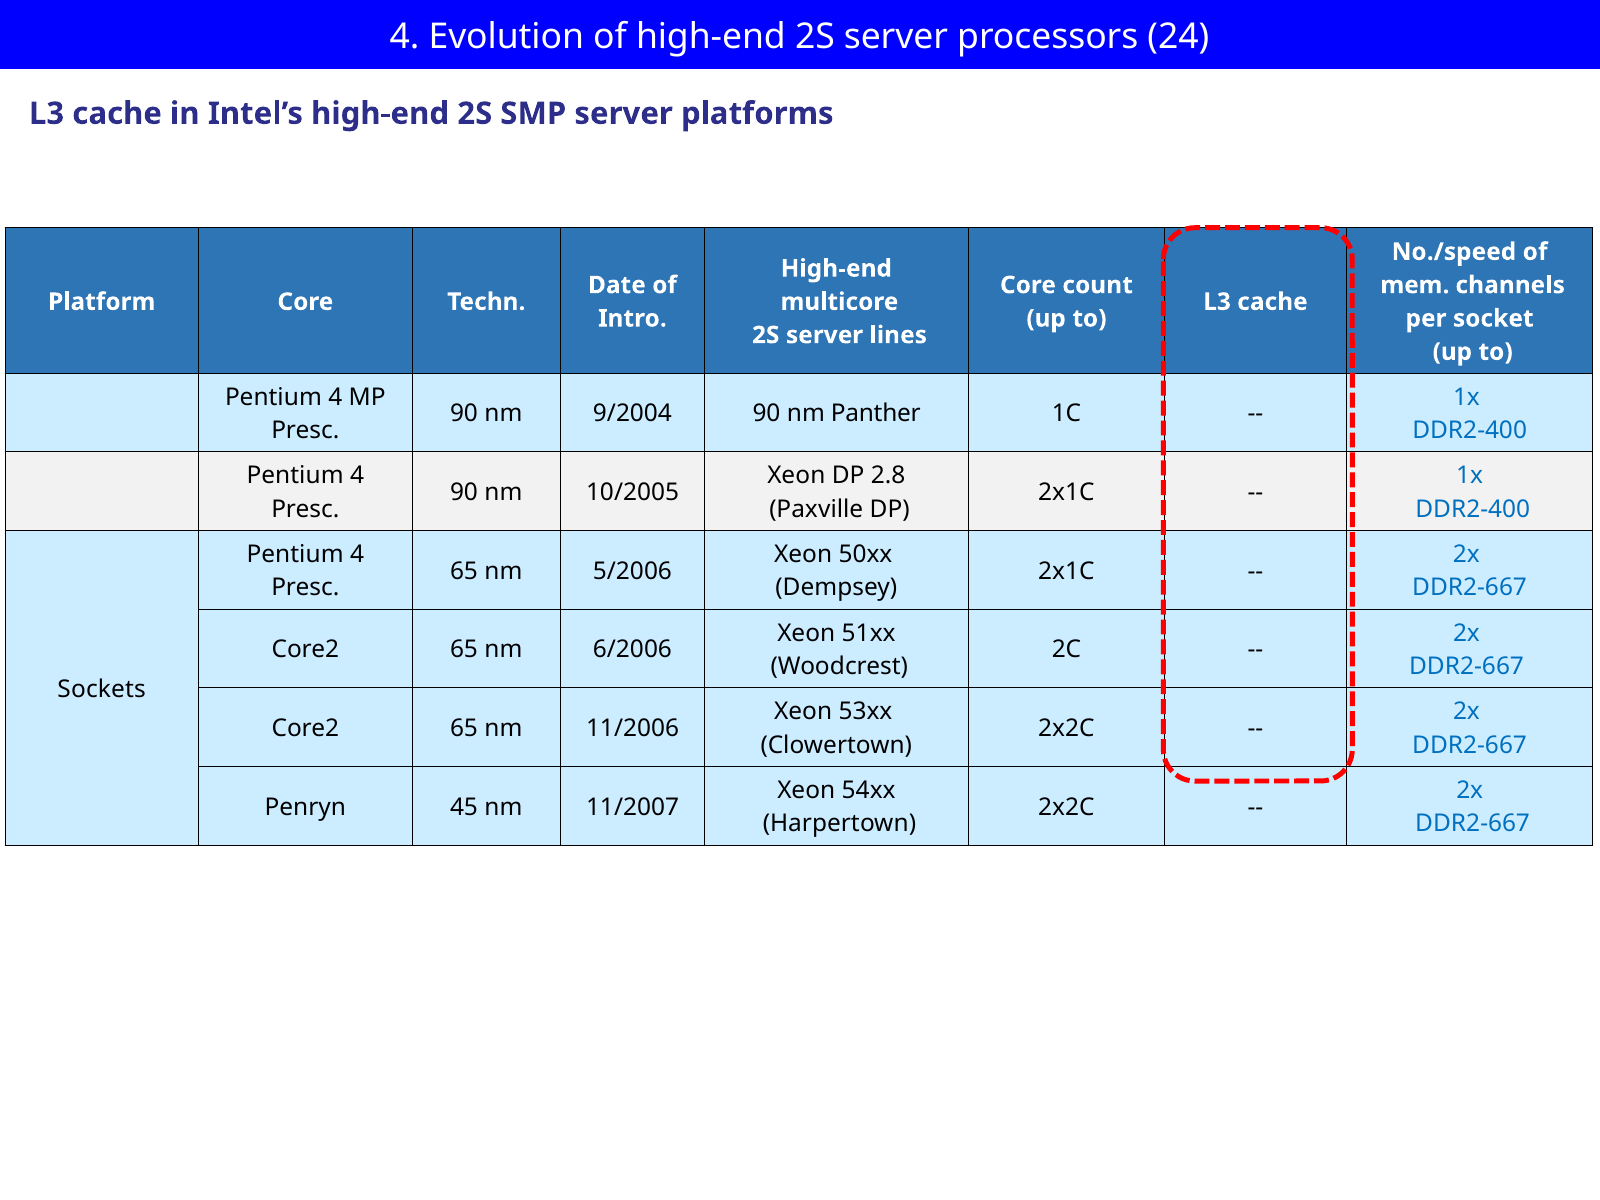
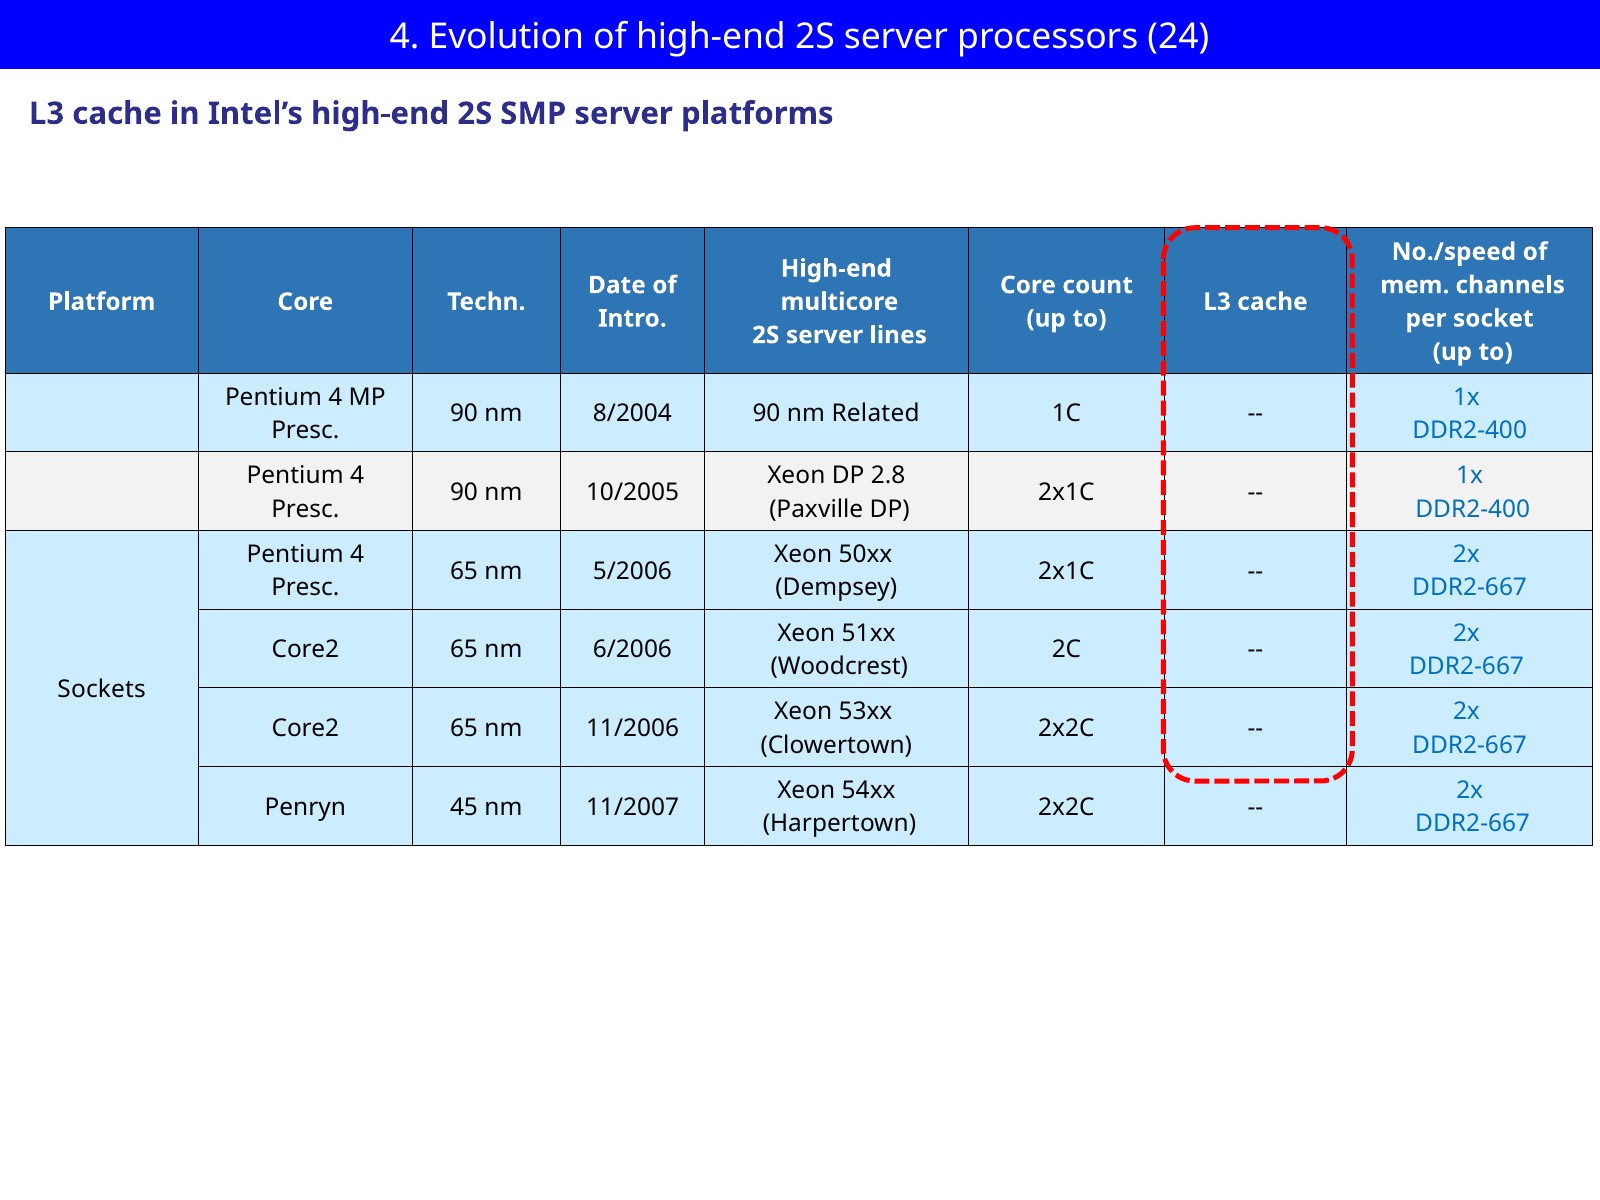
9/2004: 9/2004 -> 8/2004
Panther: Panther -> Related
